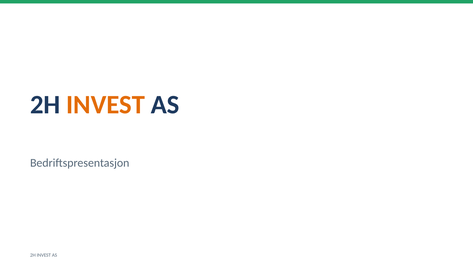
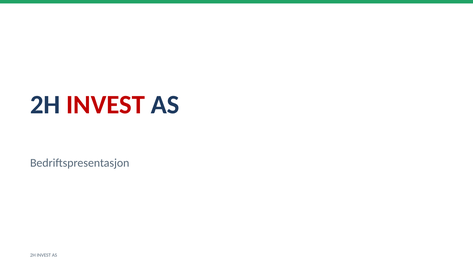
INVEST at (106, 105) colour: orange -> red
